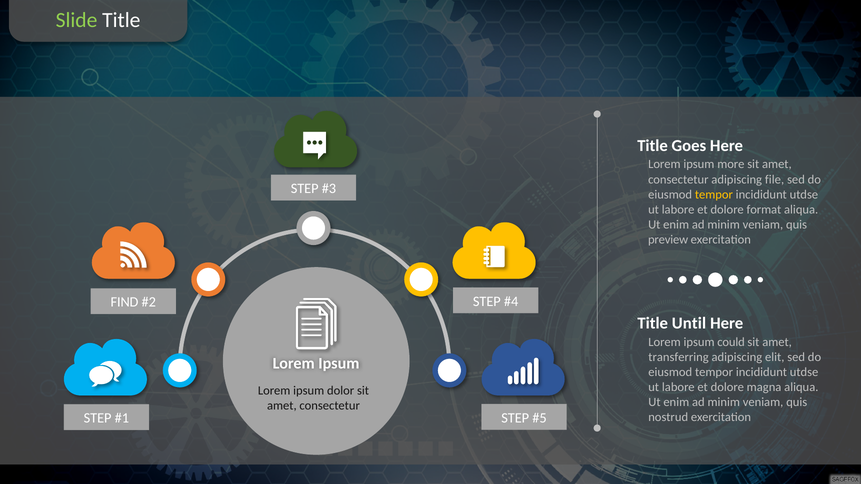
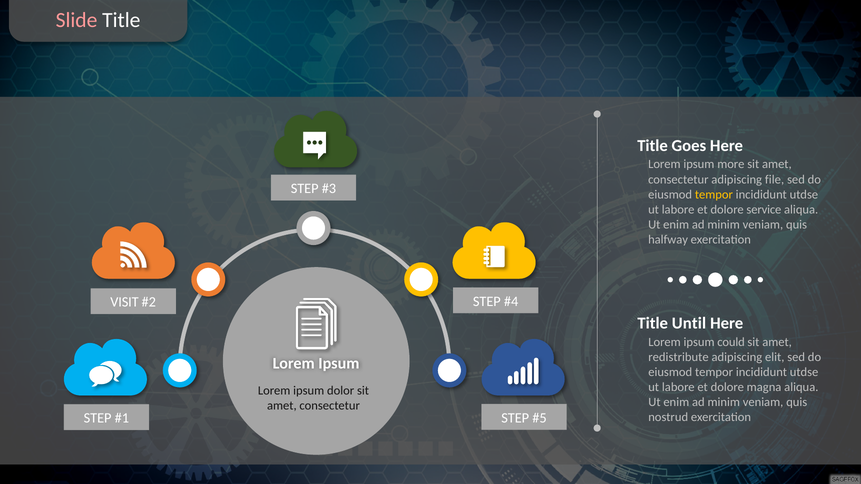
Slide colour: light green -> pink
format: format -> service
preview: preview -> halfway
FIND: FIND -> VISIT
transferring: transferring -> redistribute
